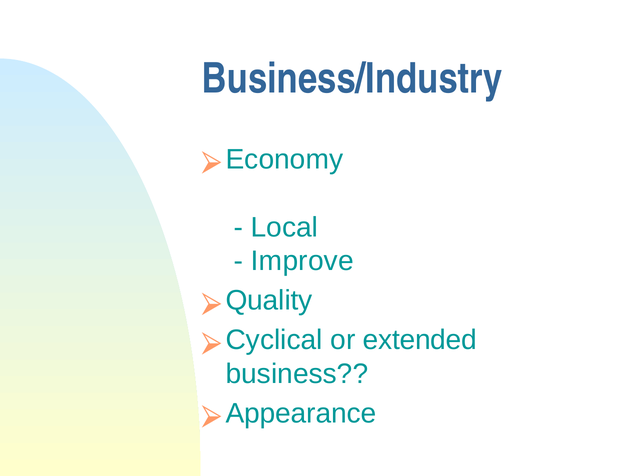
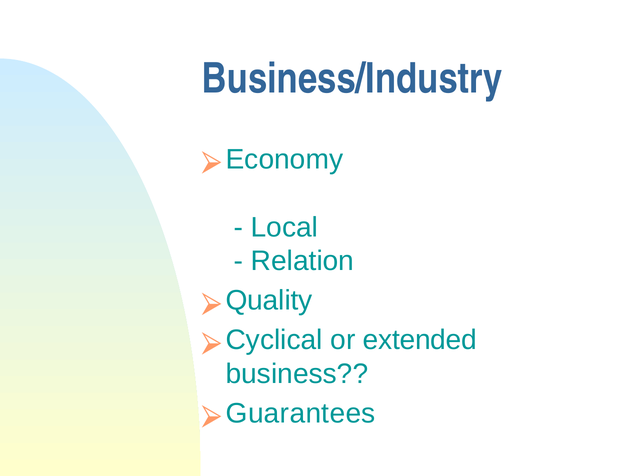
Improve: Improve -> Relation
Appearance: Appearance -> Guarantees
